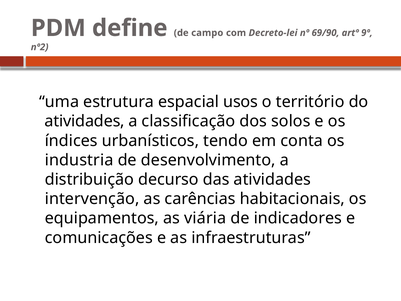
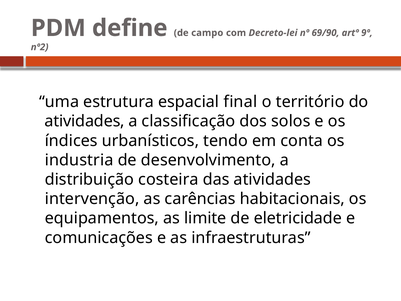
usos: usos -> final
decurso: decurso -> costeira
viária: viária -> limite
indicadores: indicadores -> eletricidade
